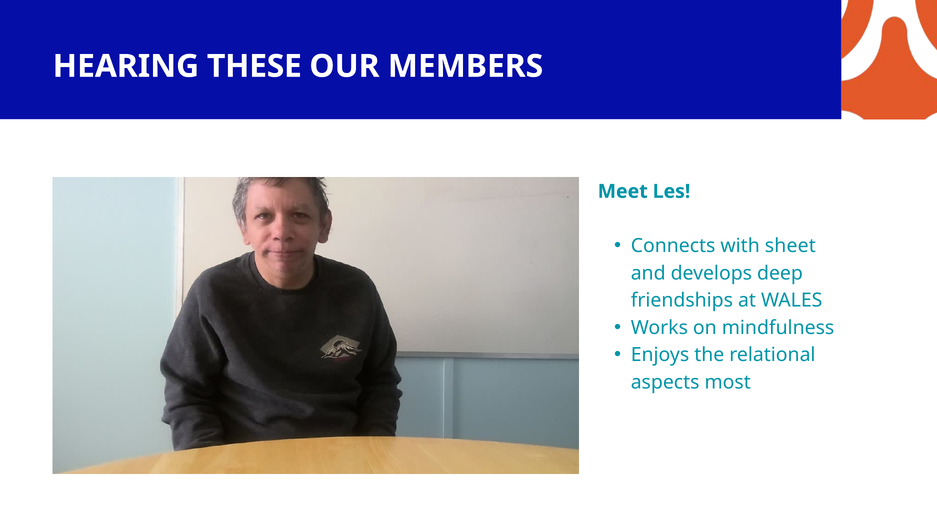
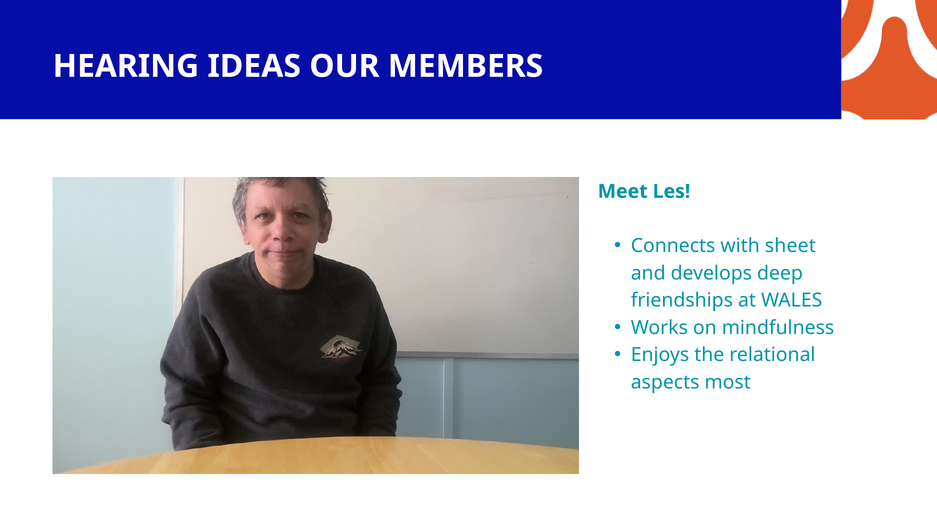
THESE: THESE -> IDEAS
